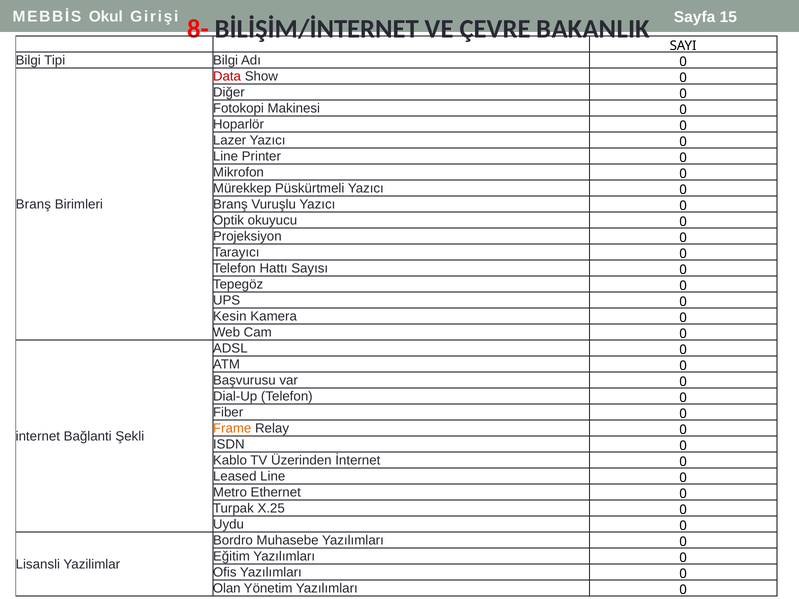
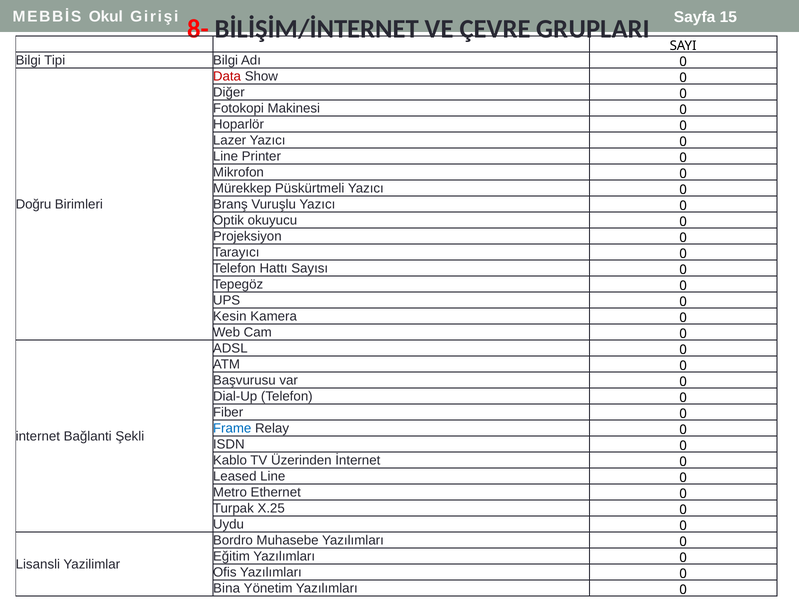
BAKANLIK: BAKANLIK -> GRUPLARI
Branş at (33, 204): Branş -> Doğru
Frame colour: orange -> blue
Olan: Olan -> Bina
